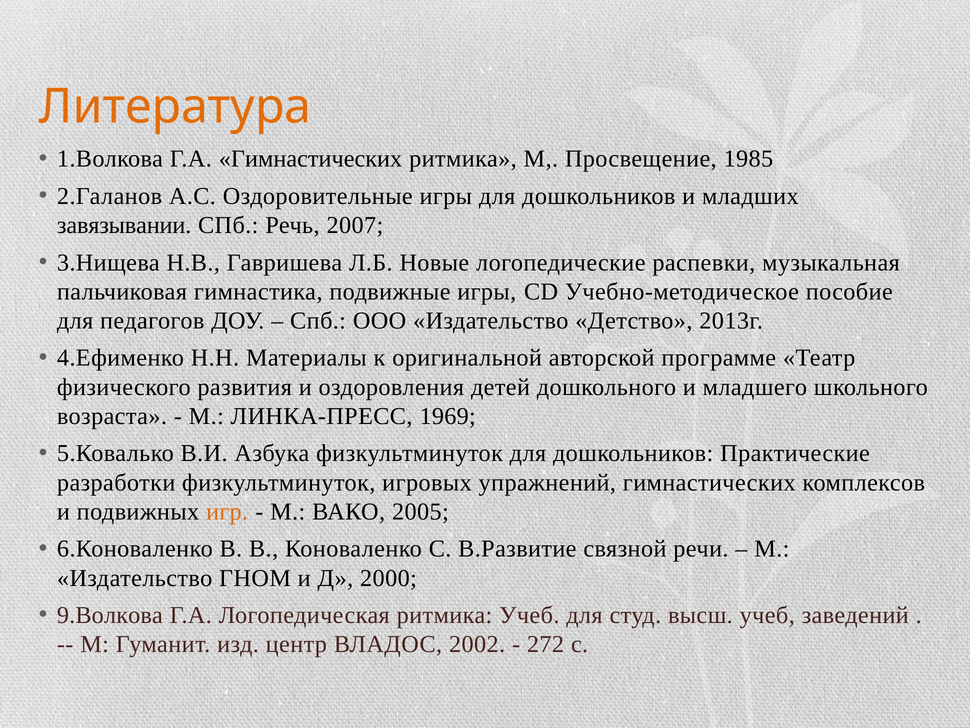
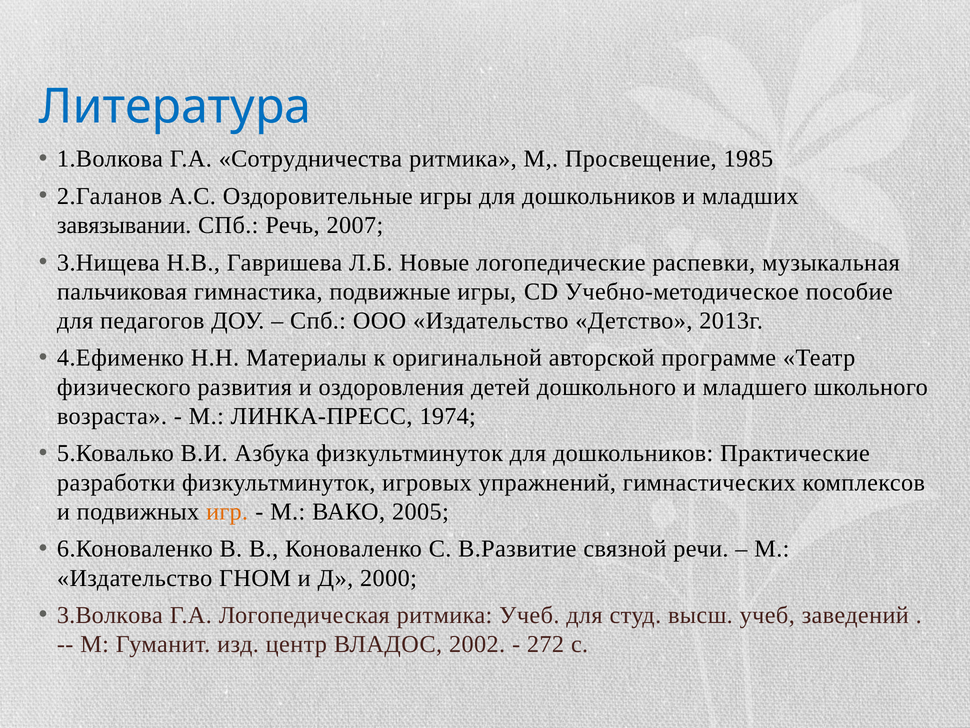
Литература colour: orange -> blue
Г.А Гимнастических: Гимнастических -> Сотрудничества
1969: 1969 -> 1974
9.Волкова: 9.Волкова -> 3.Волкова
